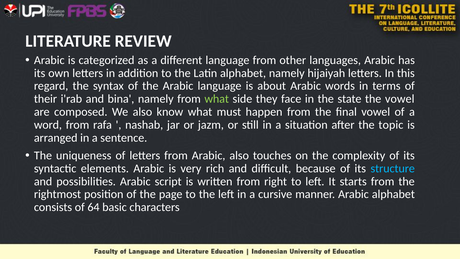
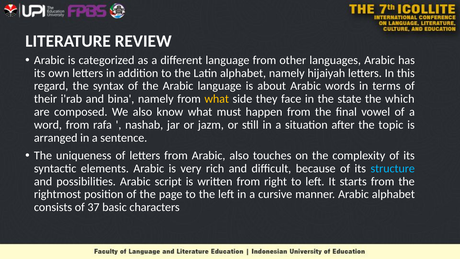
what at (217, 99) colour: light green -> yellow
the vowel: vowel -> which
64: 64 -> 37
